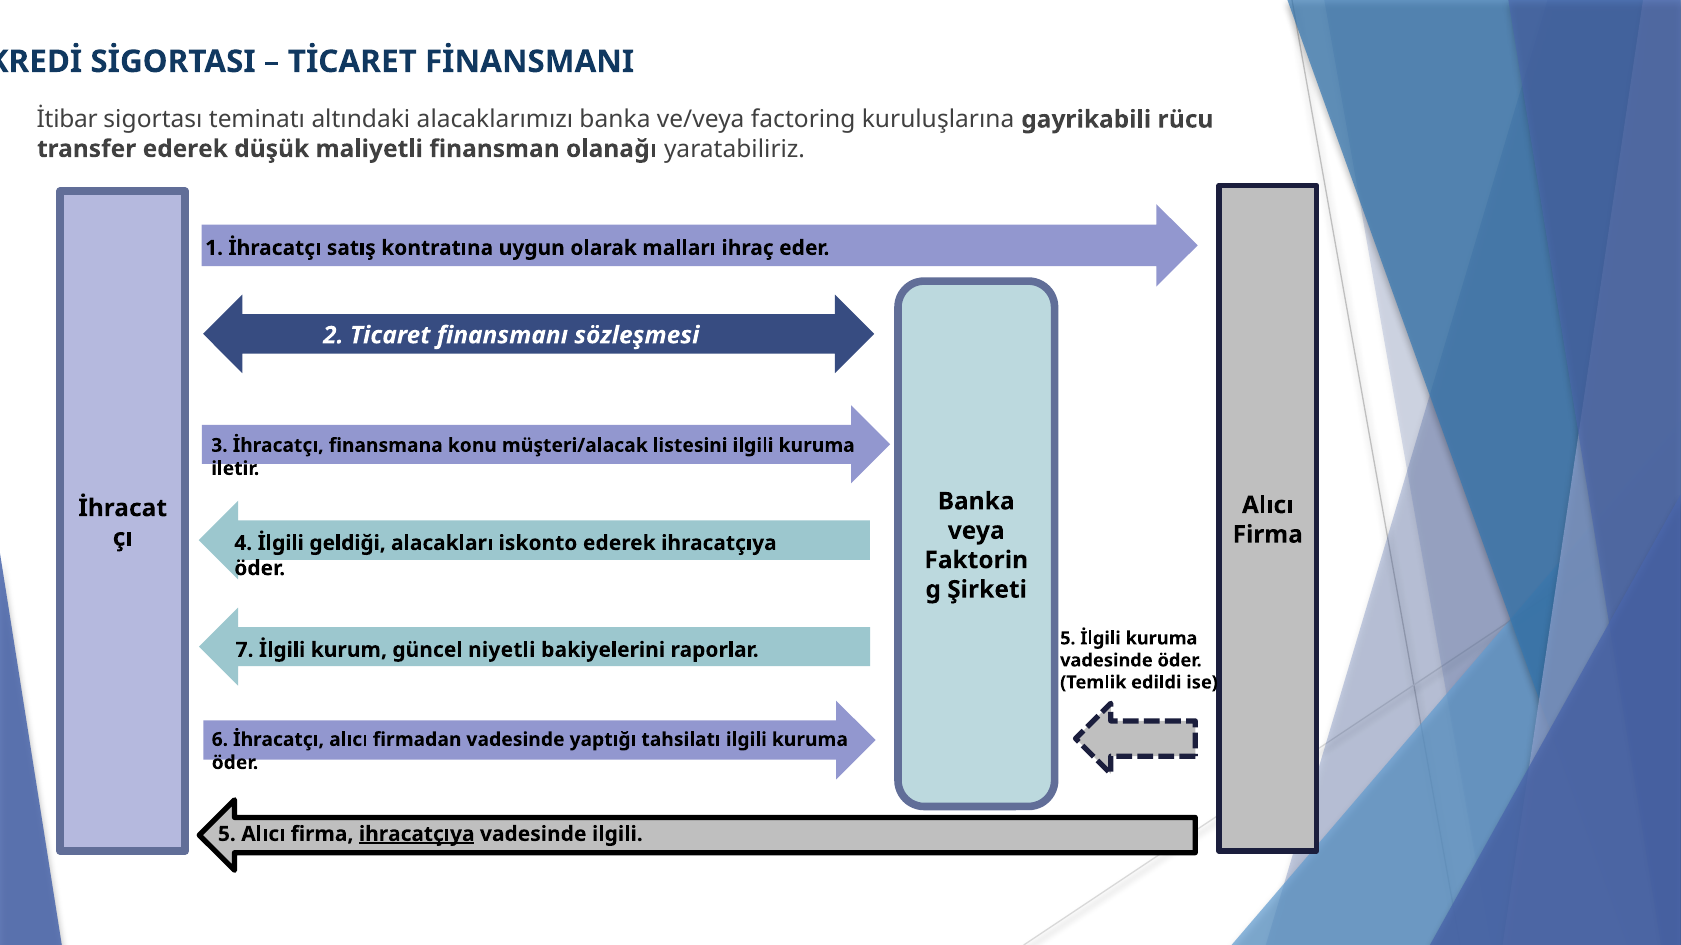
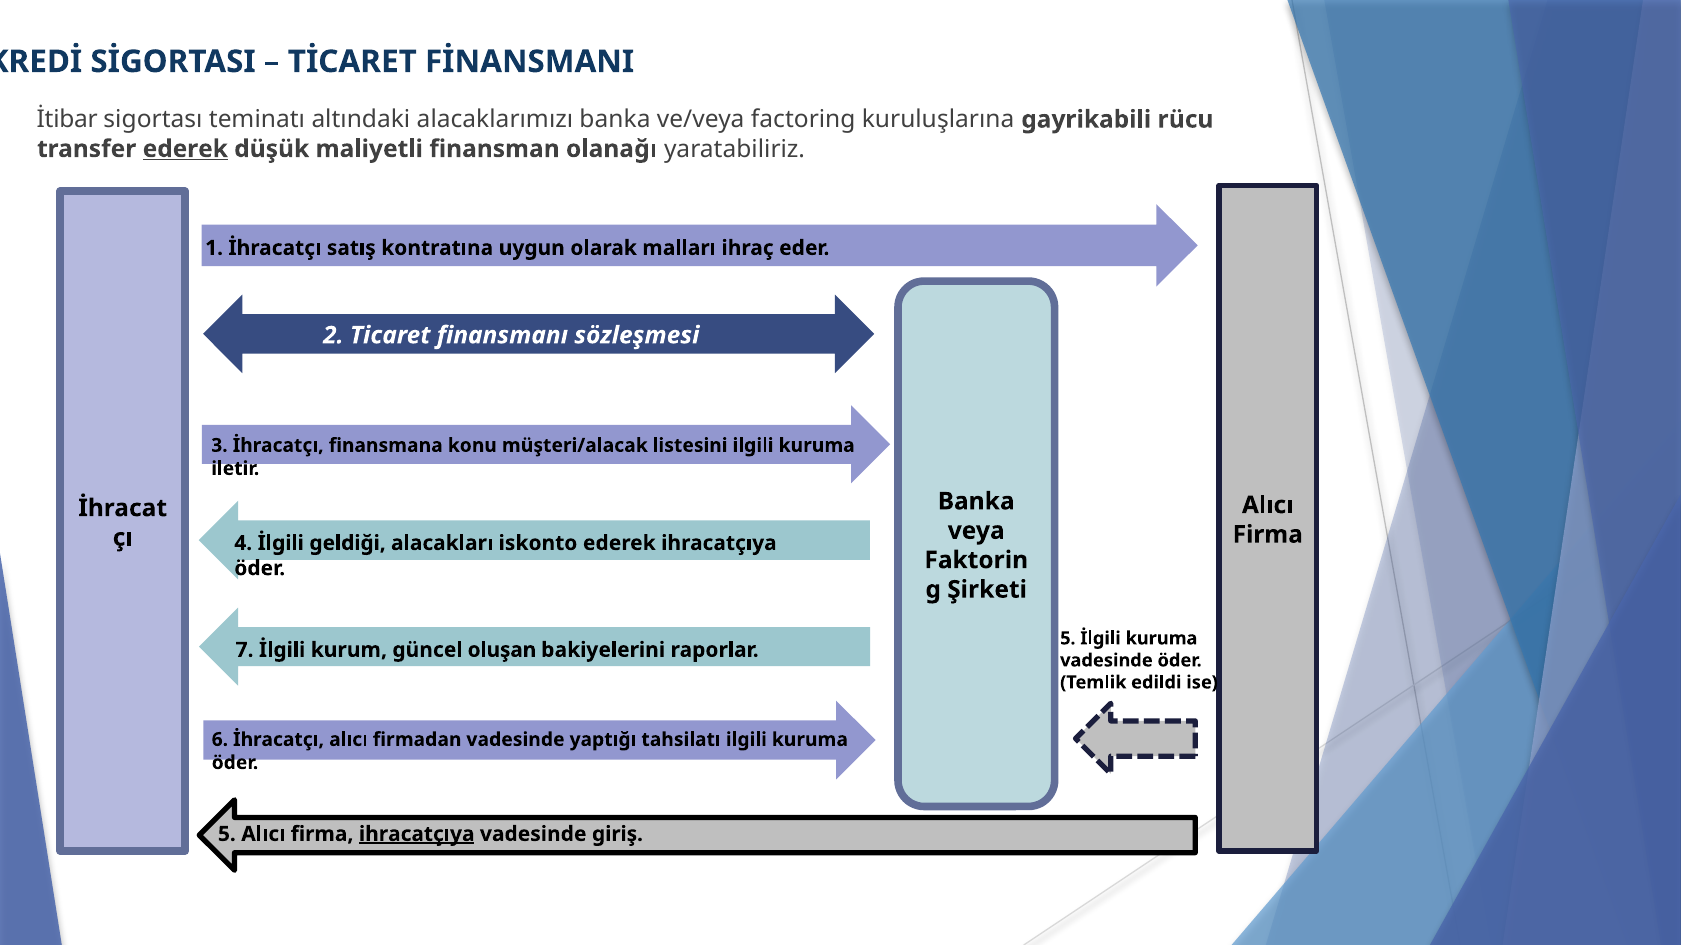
ederek at (185, 149) underline: none -> present
niyetli: niyetli -> oluşan
vadesinde ilgili: ilgili -> giriş
